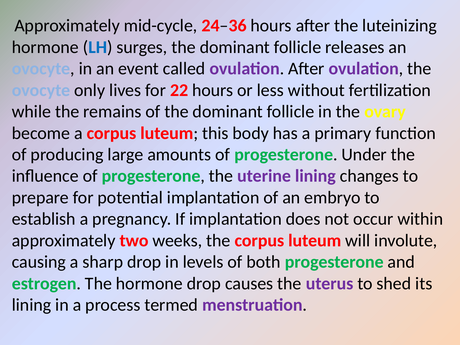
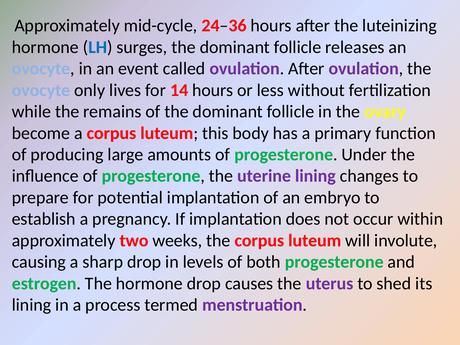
22: 22 -> 14
